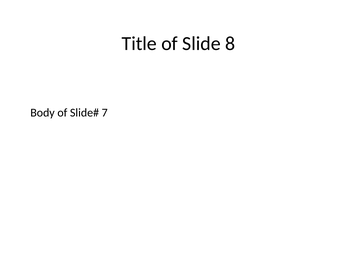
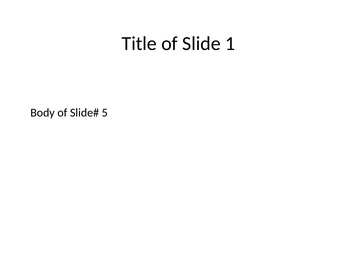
8: 8 -> 1
7: 7 -> 5
